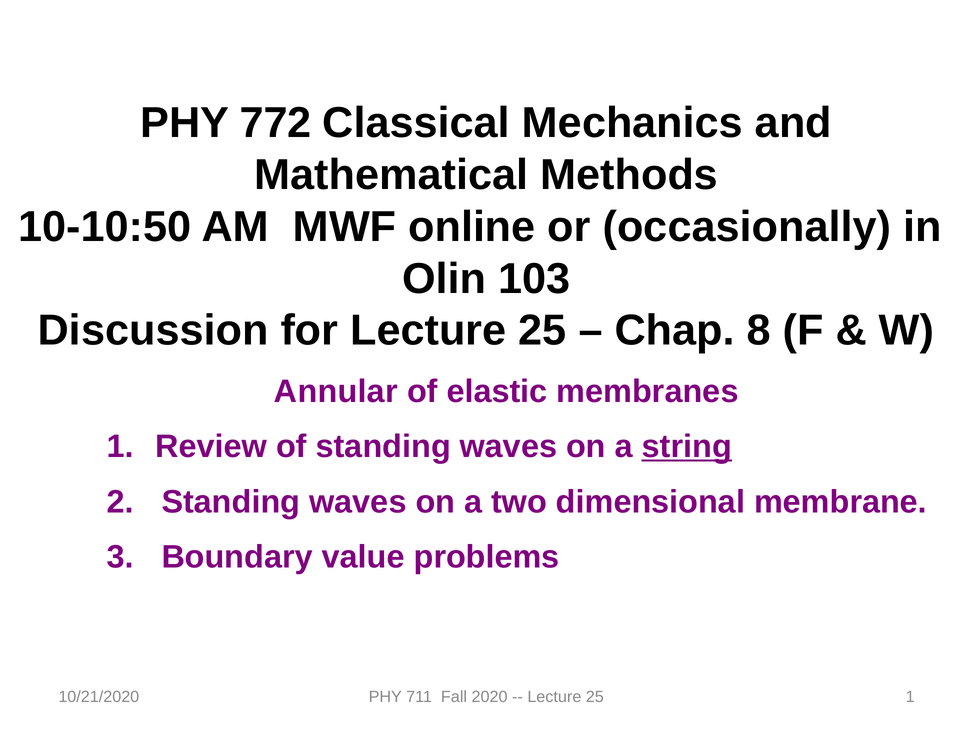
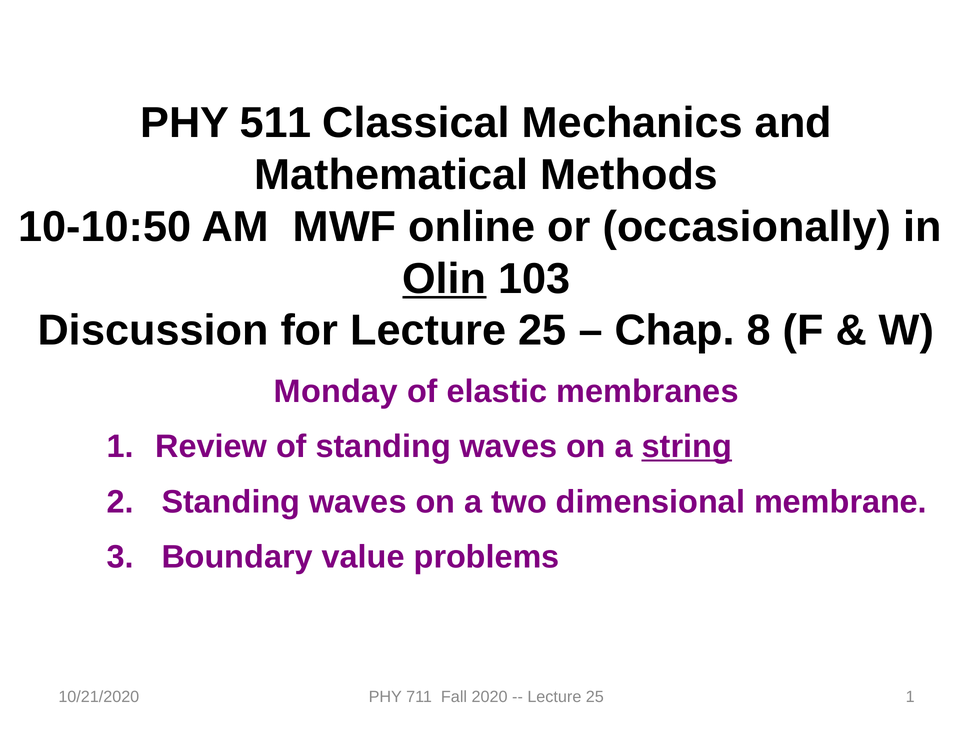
772: 772 -> 511
Olin underline: none -> present
Annular: Annular -> Monday
